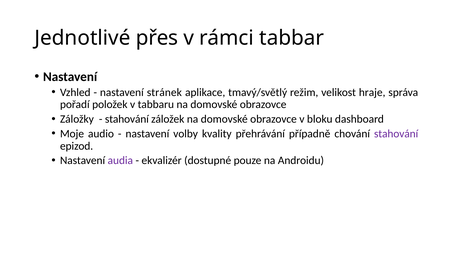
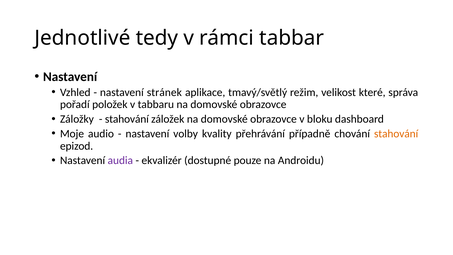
přes: přes -> tedy
hraje: hraje -> které
stahování at (396, 134) colour: purple -> orange
